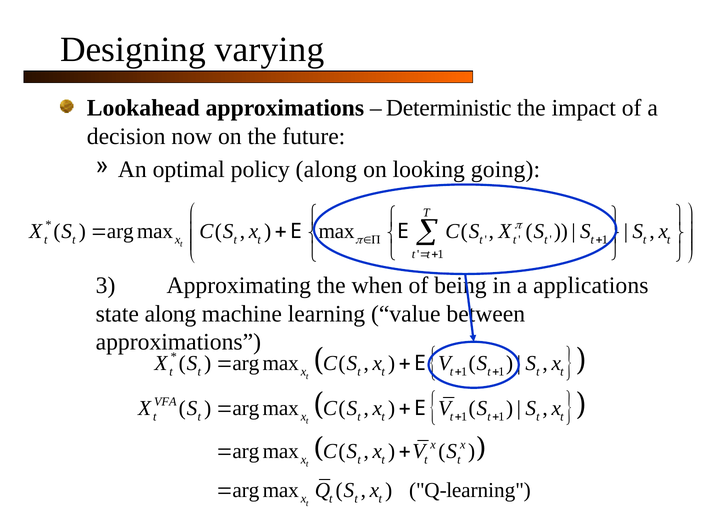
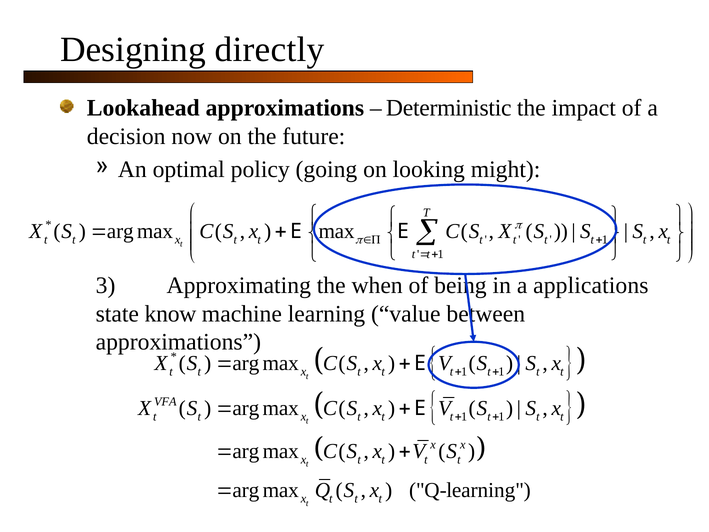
varying: varying -> directly
policy along: along -> going
going: going -> might
state along: along -> know
